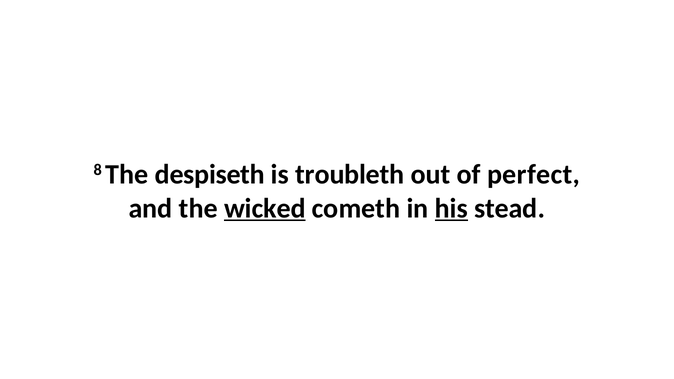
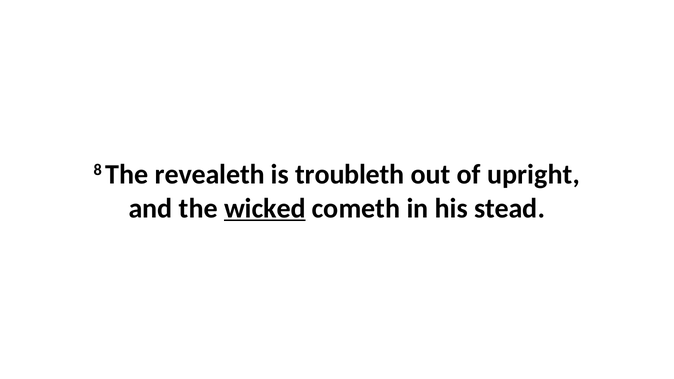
despiseth: despiseth -> revealeth
perfect: perfect -> upright
his underline: present -> none
